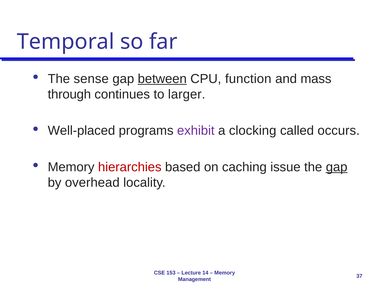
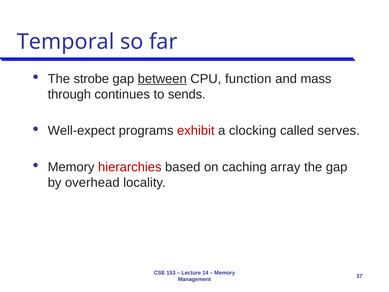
sense: sense -> strobe
larger: larger -> sends
Well-placed: Well-placed -> Well-expect
exhibit colour: purple -> red
occurs: occurs -> serves
issue: issue -> array
gap at (337, 167) underline: present -> none
